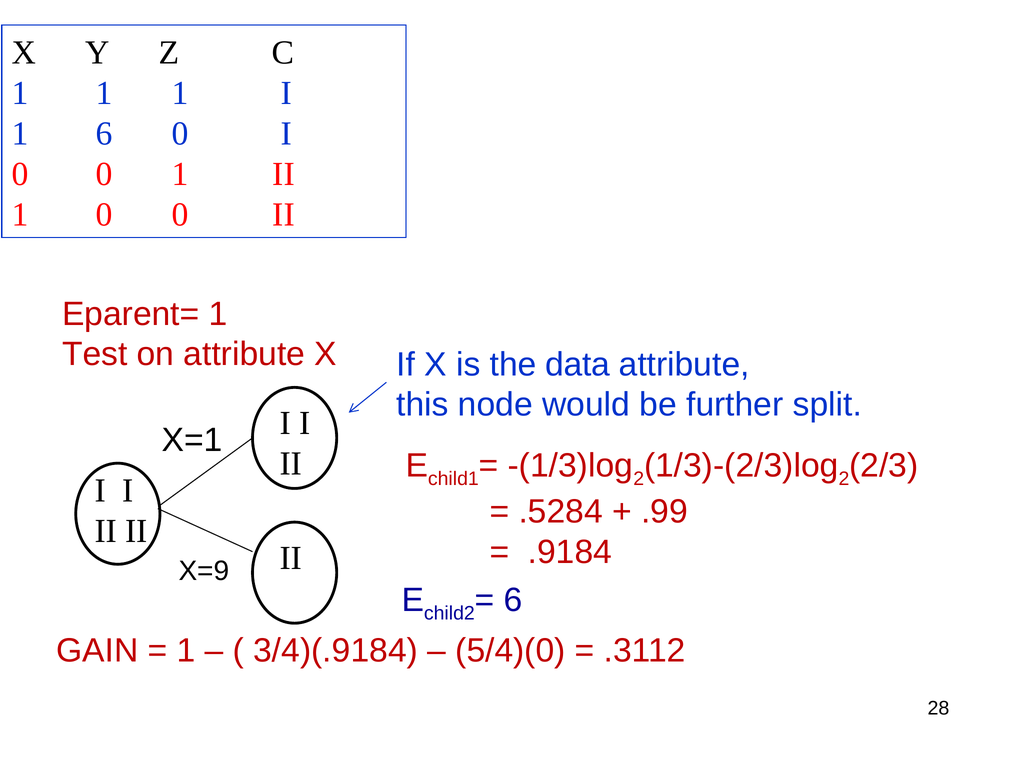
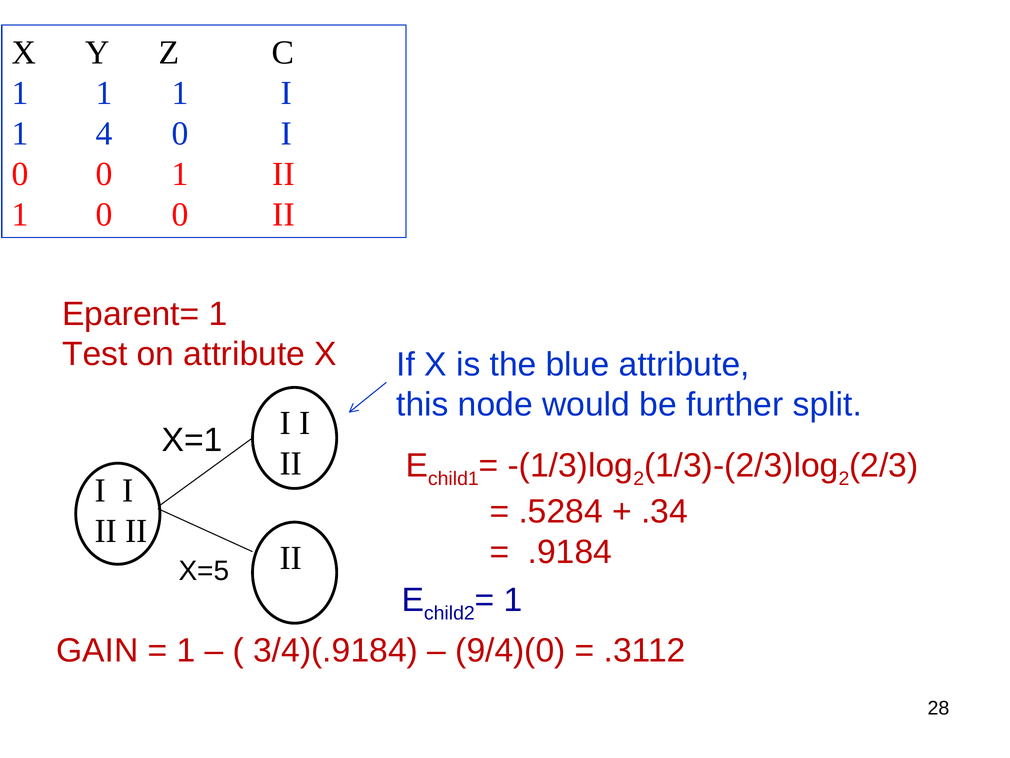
1 6: 6 -> 4
data: data -> blue
.99: .99 -> .34
X=9: X=9 -> X=5
6 at (513, 600): 6 -> 1
5/4)(0: 5/4)(0 -> 9/4)(0
